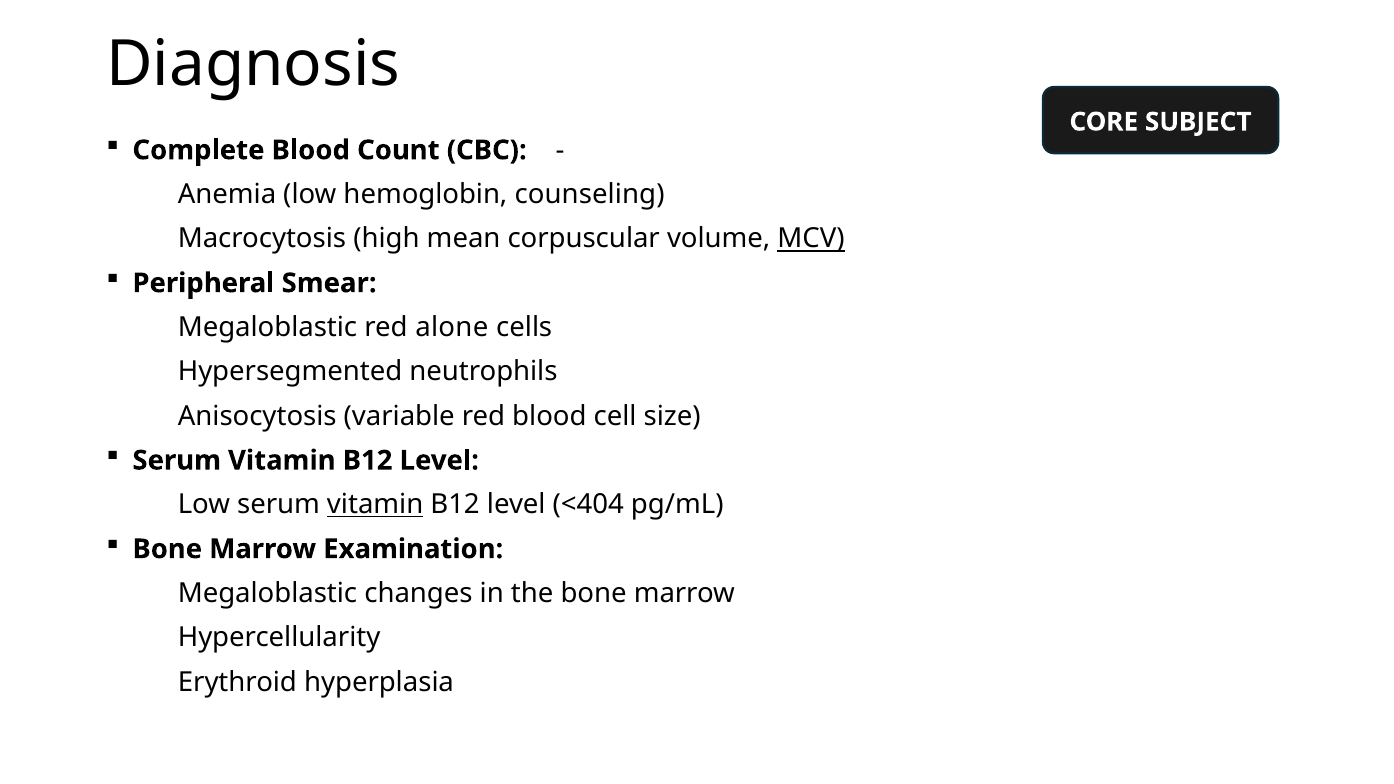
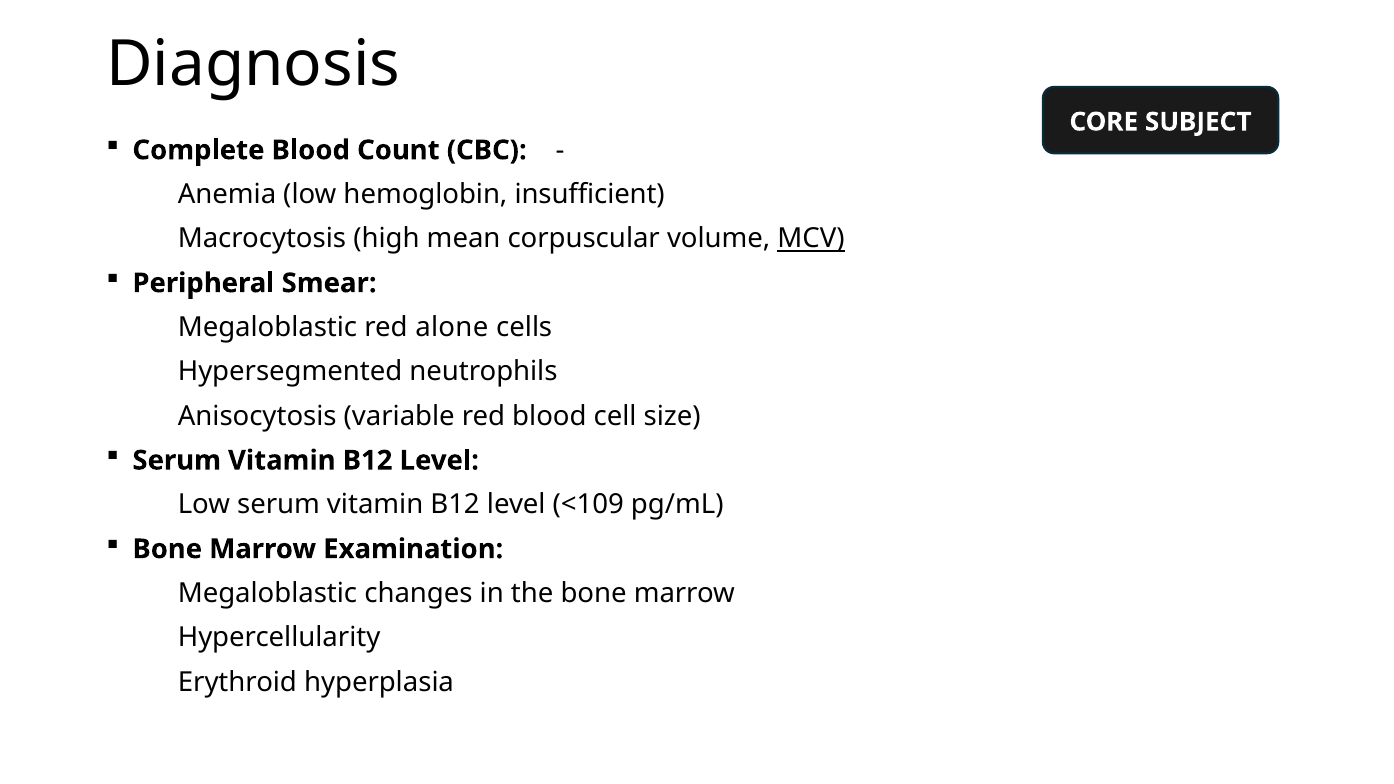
counseling: counseling -> insufficient
vitamin at (375, 505) underline: present -> none
<404: <404 -> <109
